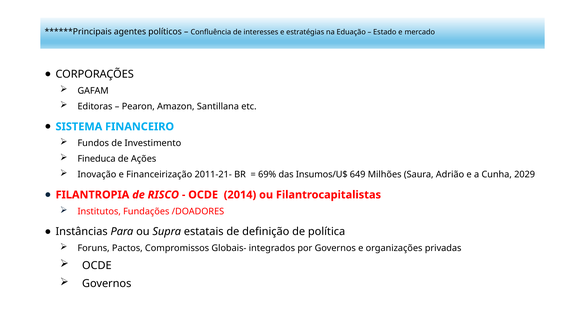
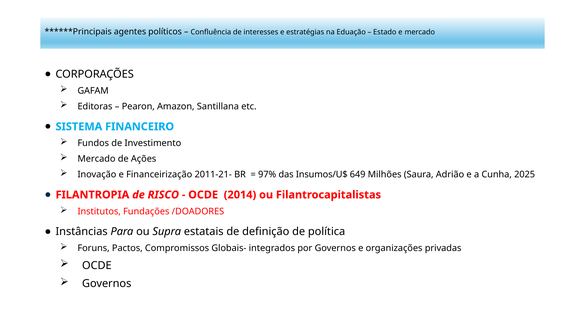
Fineduca at (97, 159): Fineduca -> Mercado
69%: 69% -> 97%
2029: 2029 -> 2025
